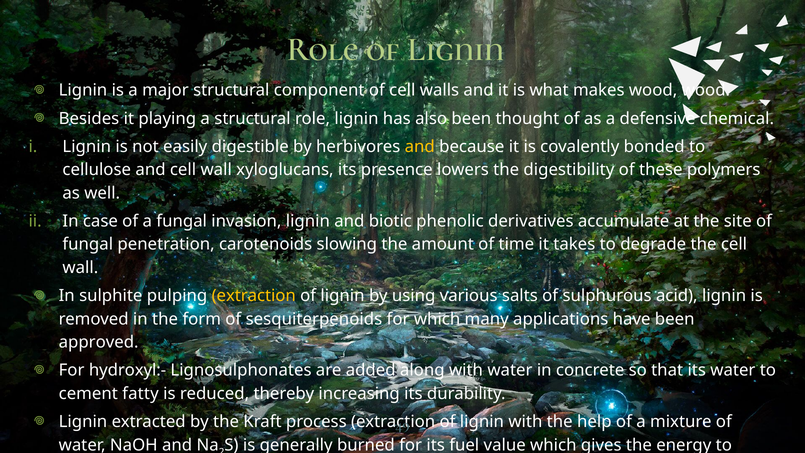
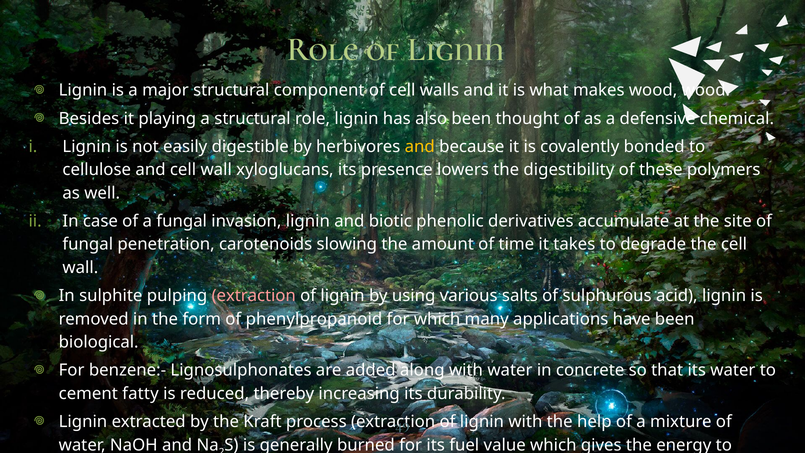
extraction at (254, 296) colour: yellow -> pink
sesquiterpenoids: sesquiterpenoids -> phenylpropanoid
approved: approved -> biological
hydroxyl:-: hydroxyl:- -> benzene:-
